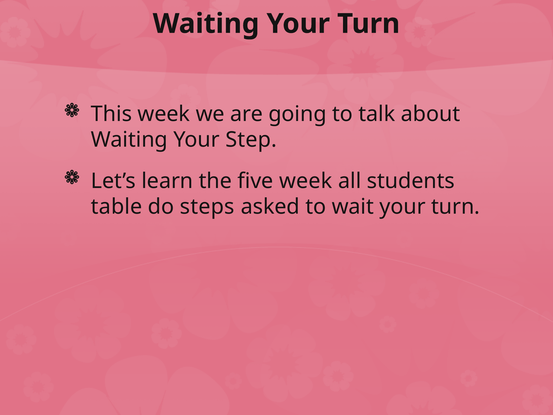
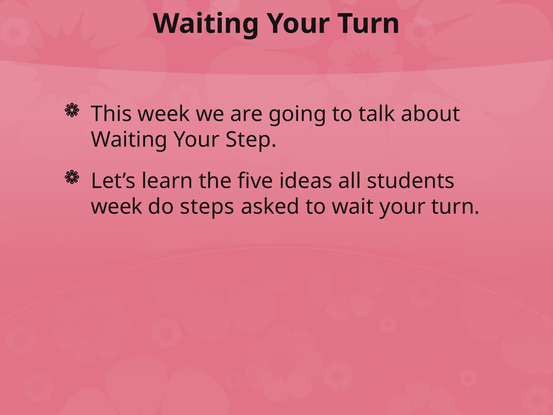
five week: week -> ideas
table at (117, 207): table -> week
